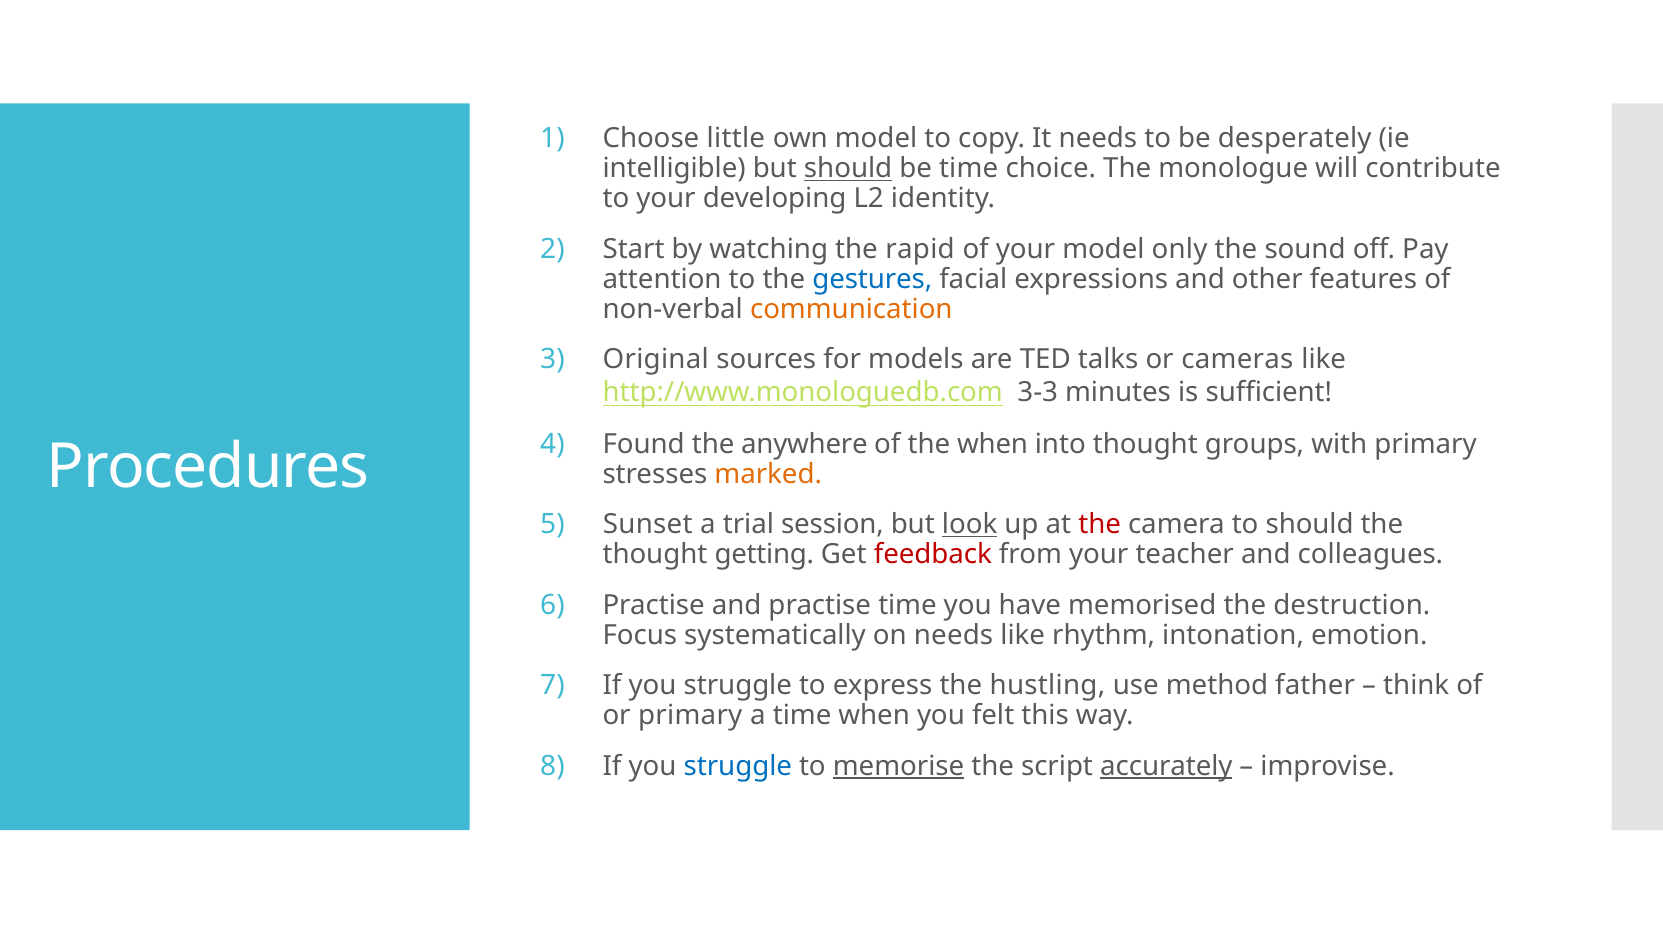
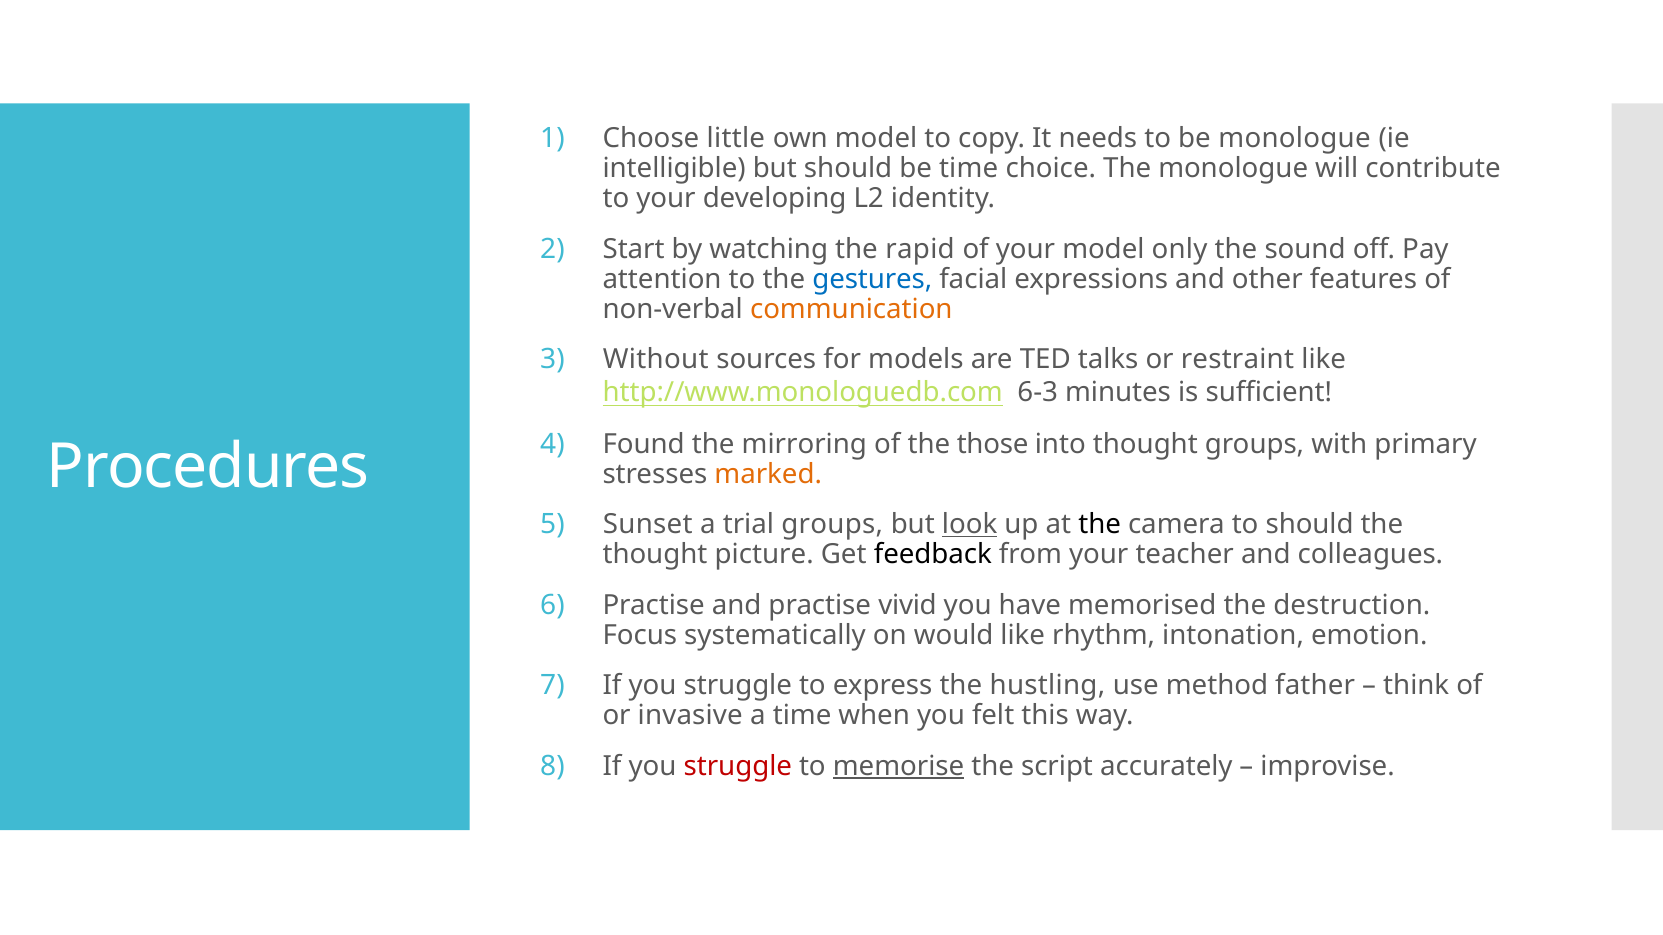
be desperately: desperately -> monologue
should at (848, 169) underline: present -> none
Original: Original -> Without
cameras: cameras -> restraint
3-3: 3-3 -> 6-3
anywhere: anywhere -> mirroring
the when: when -> those
trial session: session -> groups
the at (1100, 525) colour: red -> black
getting: getting -> picture
feedback colour: red -> black
practise time: time -> vivid
on needs: needs -> would
or primary: primary -> invasive
struggle at (738, 767) colour: blue -> red
accurately underline: present -> none
